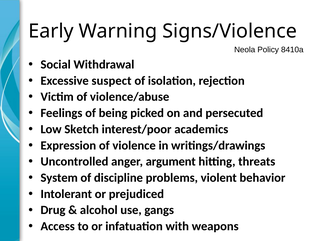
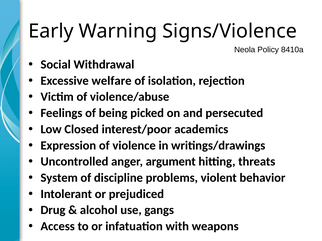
suspect: suspect -> welfare
Sketch: Sketch -> Closed
